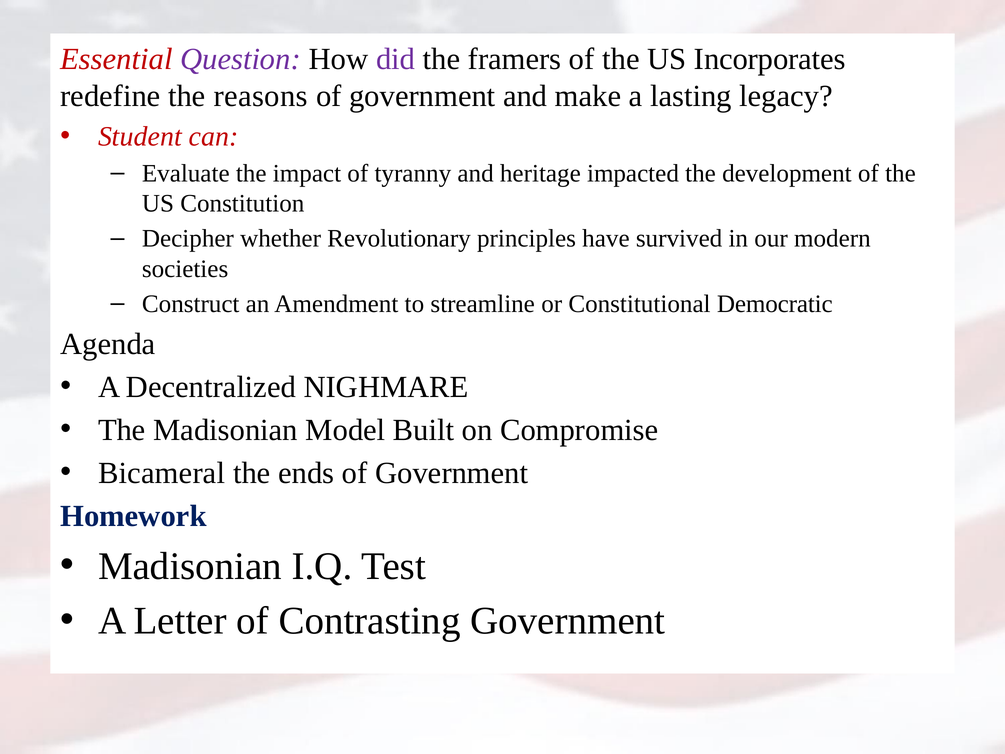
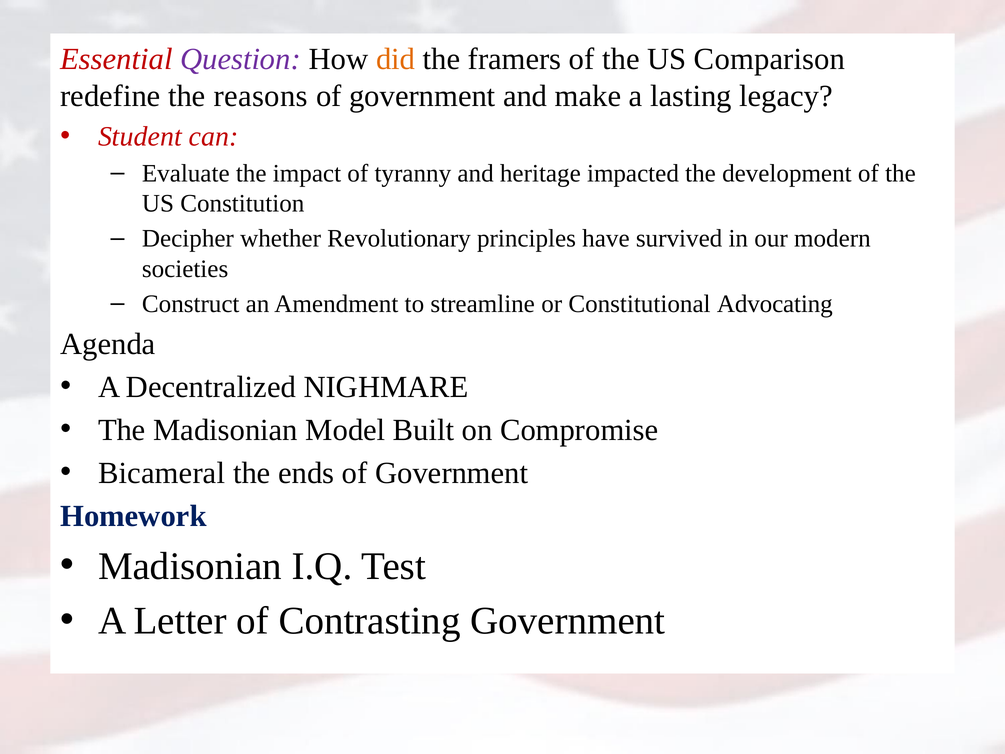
did colour: purple -> orange
Incorporates: Incorporates -> Comparison
Democratic: Democratic -> Advocating
